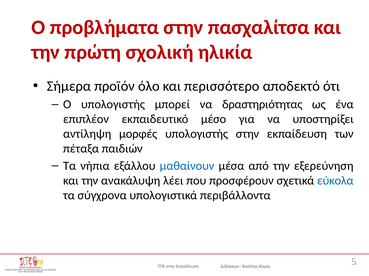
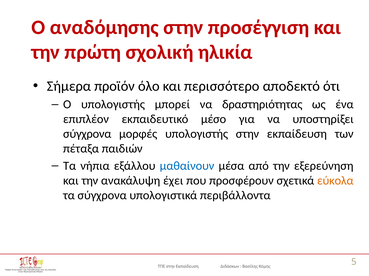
προβλήματα: προβλήματα -> αναδόμησης
πασχαλίτσα: πασχαλίτσα -> προσέγγιση
αντίληψη at (87, 134): αντίληψη -> σύγχρονα
λέει: λέει -> έχει
εύκολα colour: blue -> orange
